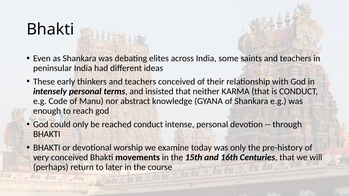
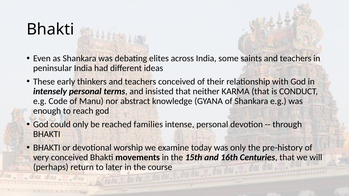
reached conduct: conduct -> families
